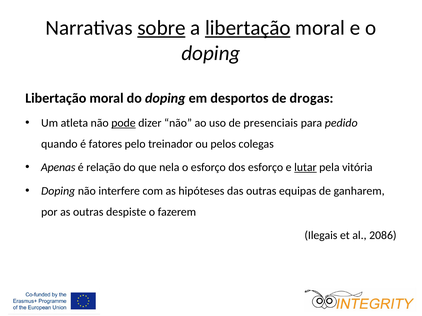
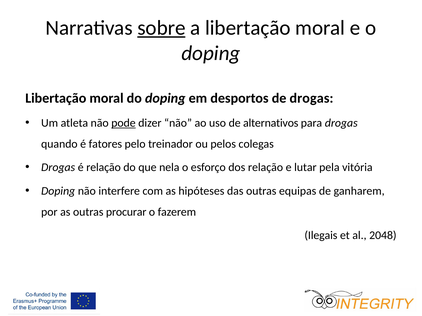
libertação at (248, 28) underline: present -> none
presenciais: presenciais -> alternativos
para pedido: pedido -> drogas
Apenas at (58, 168): Apenas -> Drogas
dos esforço: esforço -> relação
lutar underline: present -> none
despiste: despiste -> procurar
2086: 2086 -> 2048
